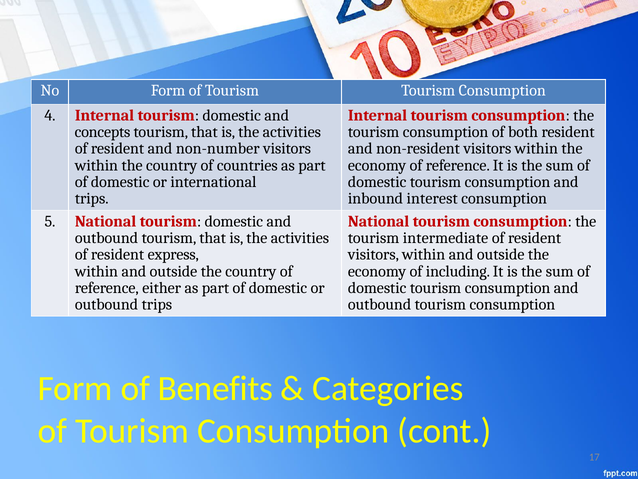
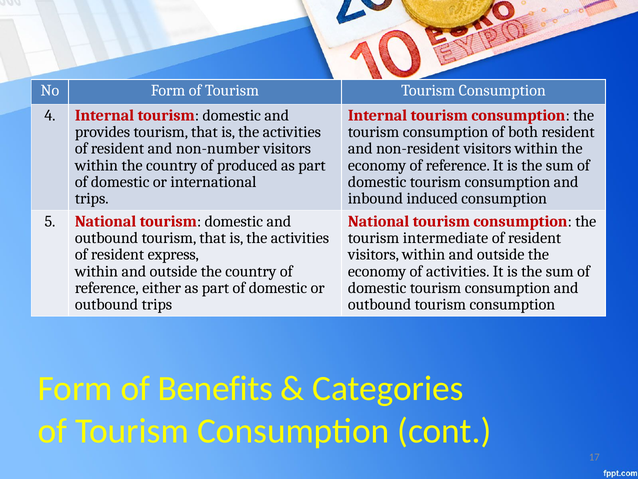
concepts: concepts -> provides
countries: countries -> produced
interest: interest -> induced
of including: including -> activities
